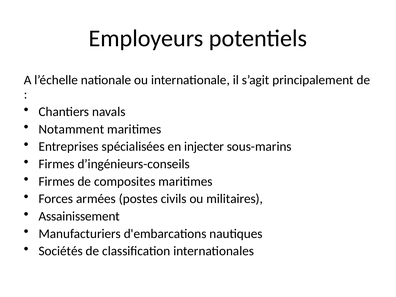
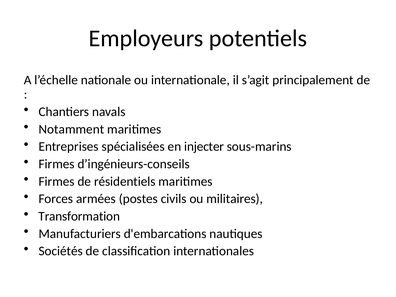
composites: composites -> résidentiels
Assainissement: Assainissement -> Transformation
